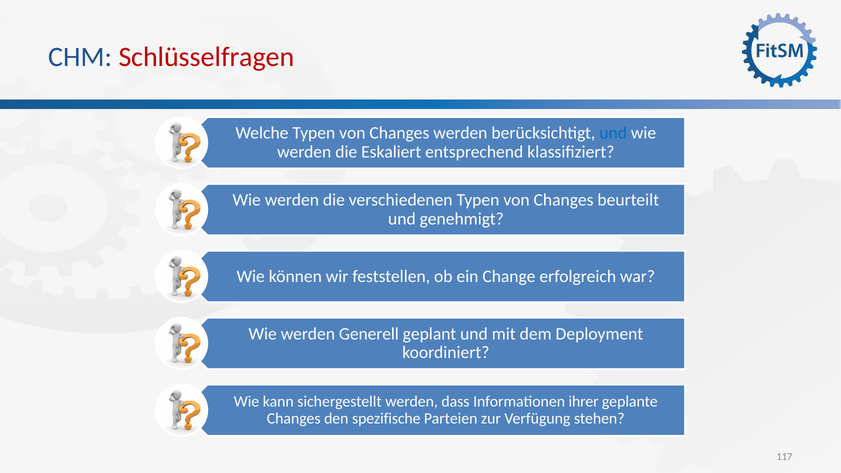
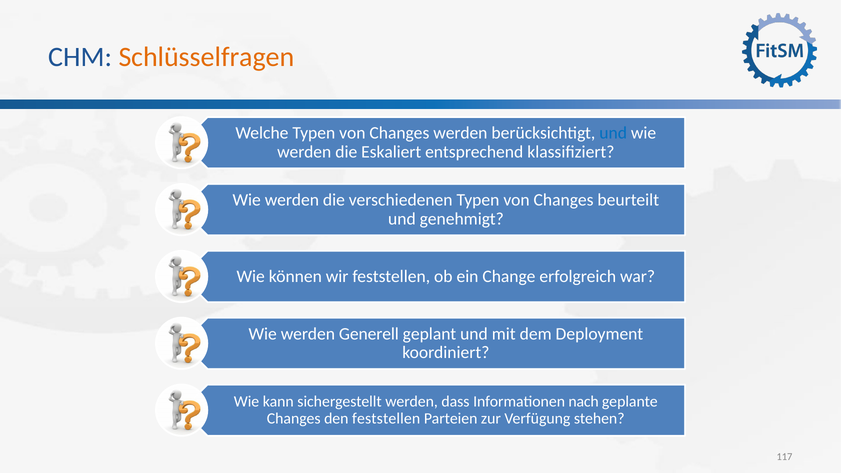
Schlüsselfragen colour: red -> orange
ihrer: ihrer -> nach
den spezifische: spezifische -> feststellen
